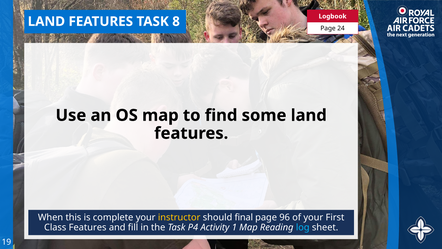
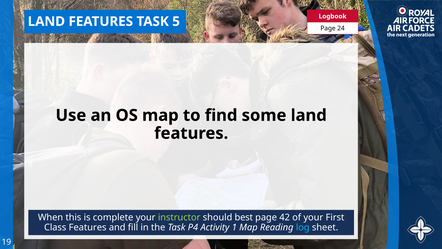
8: 8 -> 5
instructor colour: yellow -> light green
final: final -> best
96: 96 -> 42
